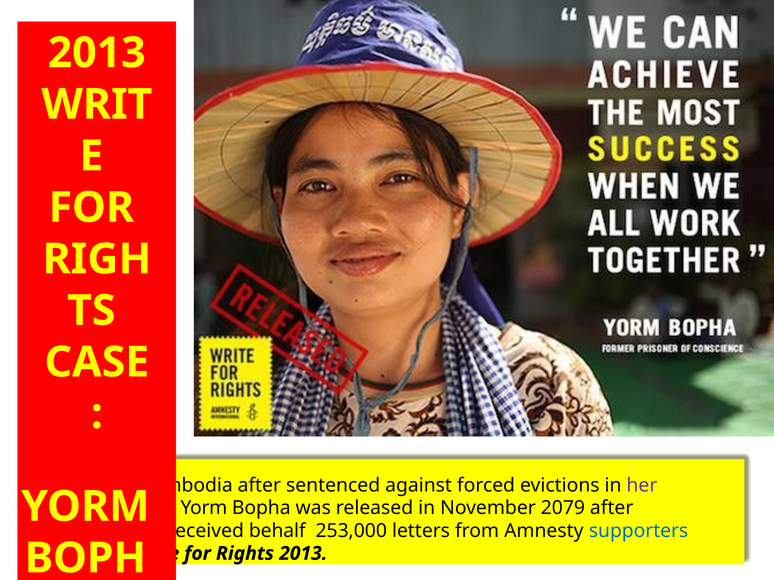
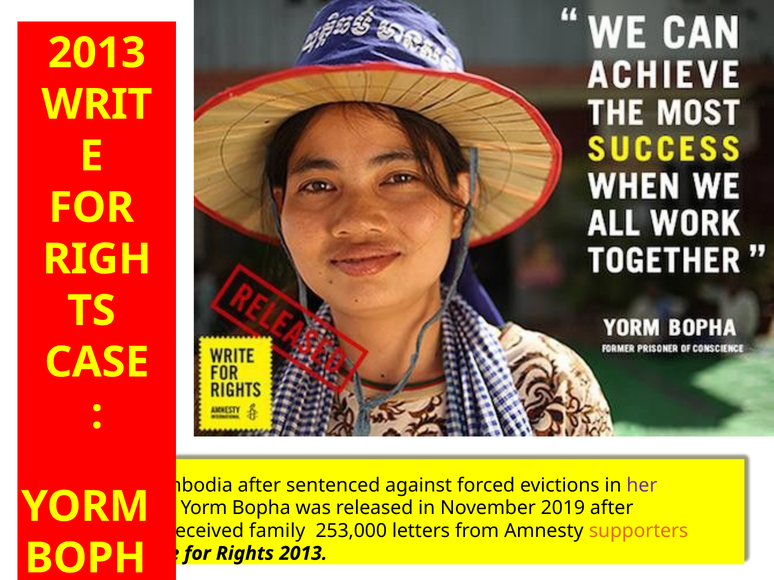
2079: 2079 -> 2019
behalf: behalf -> family
supporters colour: blue -> orange
